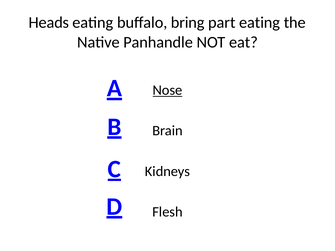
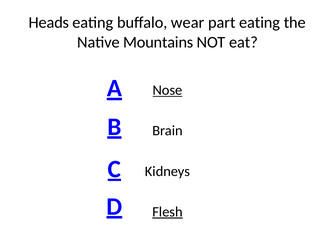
bring: bring -> wear
Panhandle: Panhandle -> Mountains
Flesh underline: none -> present
